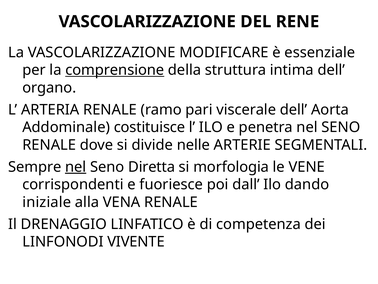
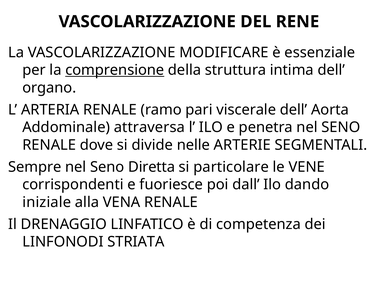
costituisce: costituisce -> attraversa
nel at (76, 167) underline: present -> none
morfologia: morfologia -> particolare
VIVENTE: VIVENTE -> STRIATA
